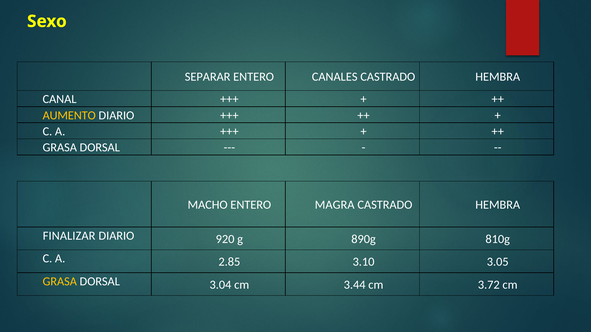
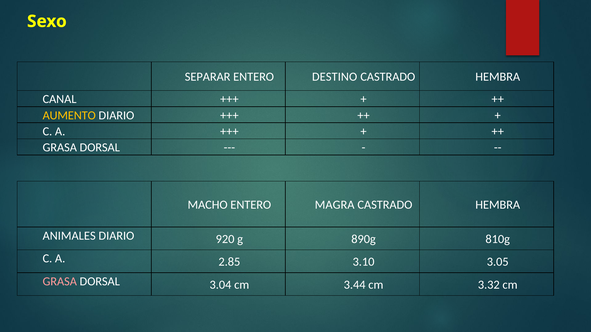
CANALES: CANALES -> DESTINO
FINALIZAR: FINALIZAR -> ANIMALES
GRASA at (60, 282) colour: yellow -> pink
3.72: 3.72 -> 3.32
